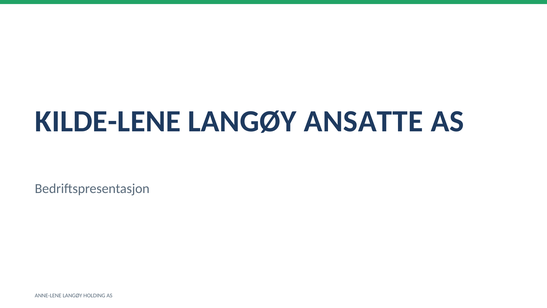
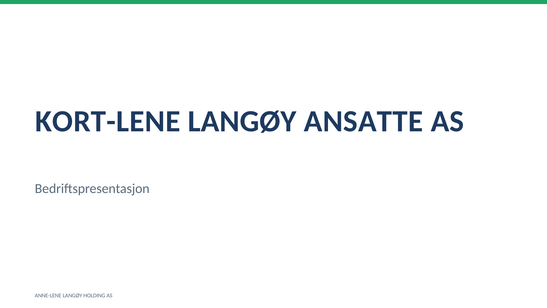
KILDE-LENE: KILDE-LENE -> KORT-LENE
